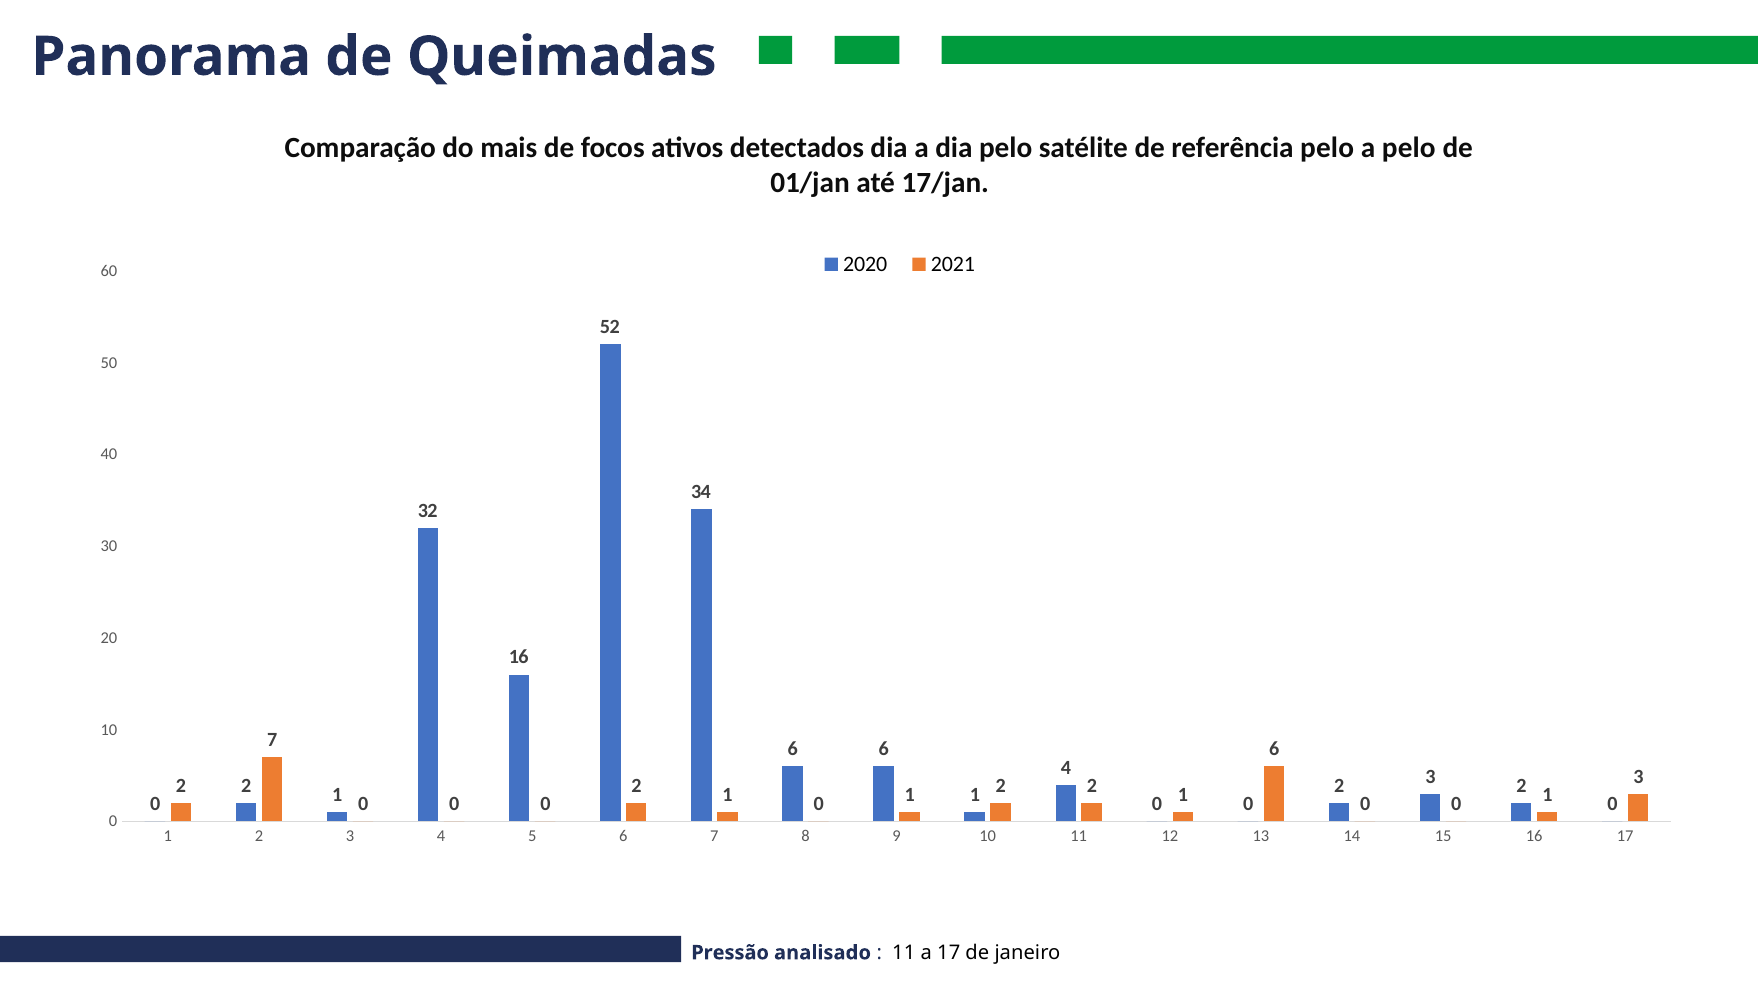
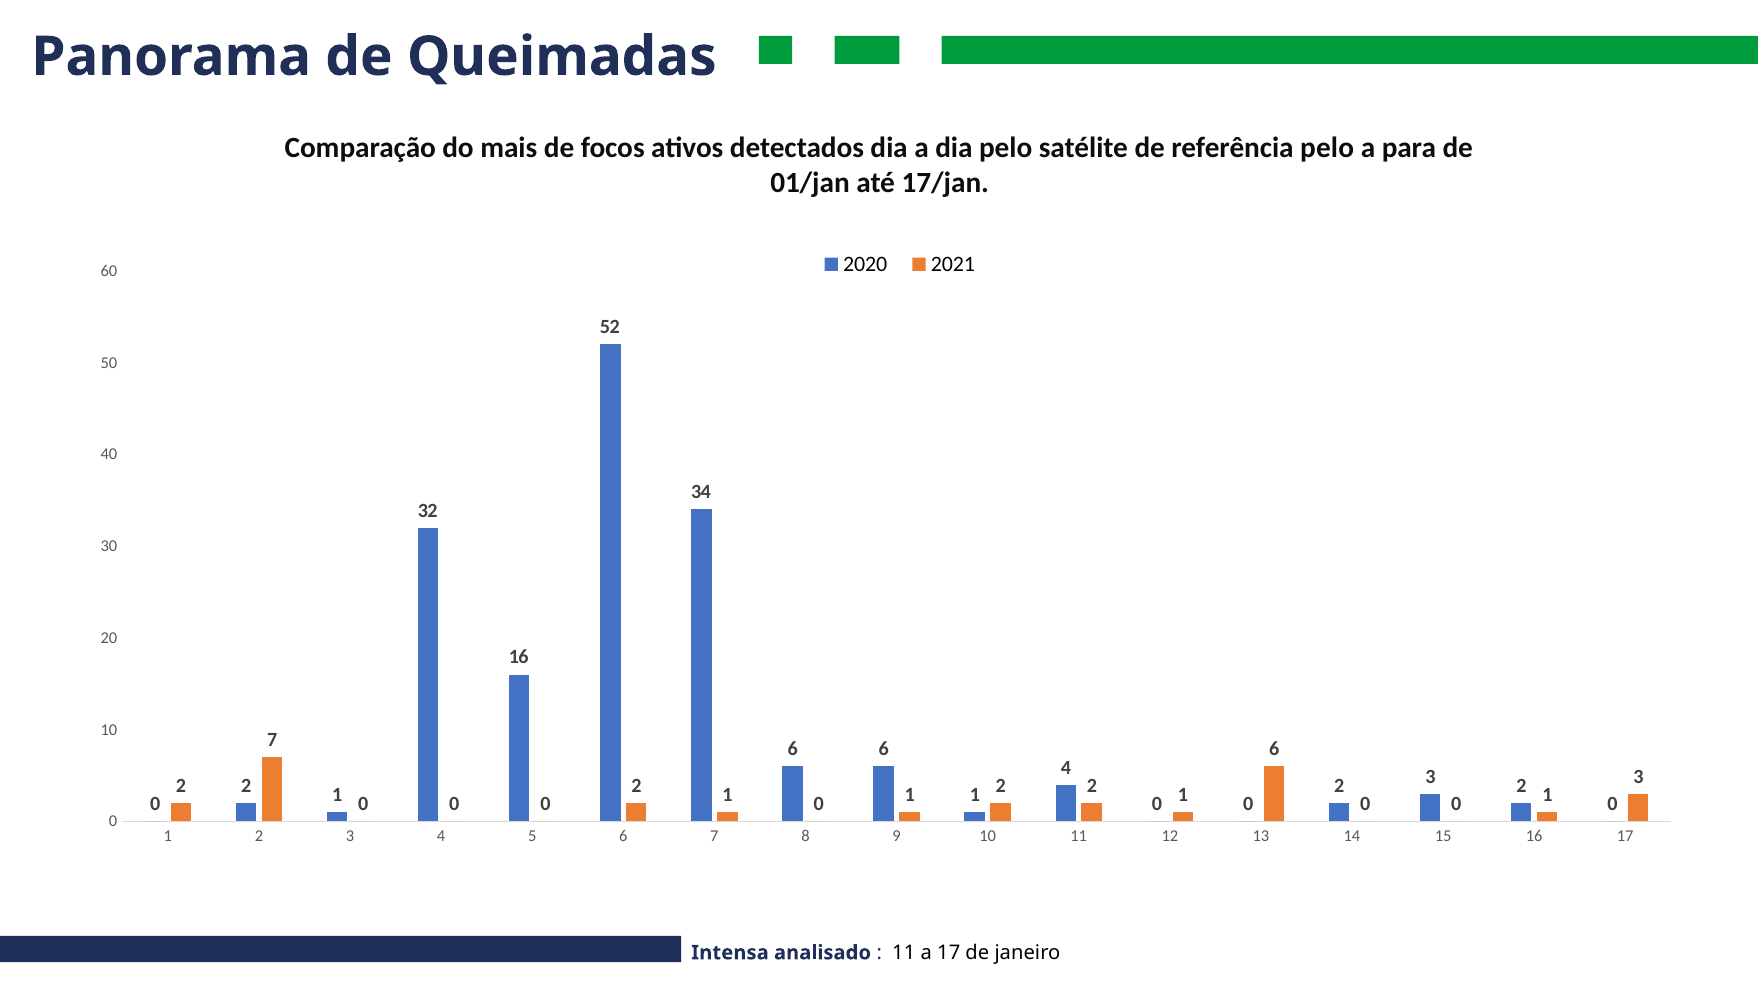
a pelo: pelo -> para
Pressão: Pressão -> Intensa
